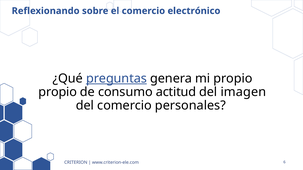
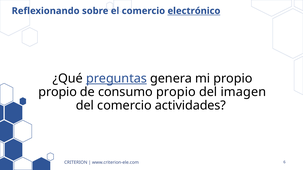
electrónico underline: none -> present
consumo actitud: actitud -> propio
personales: personales -> actividades
